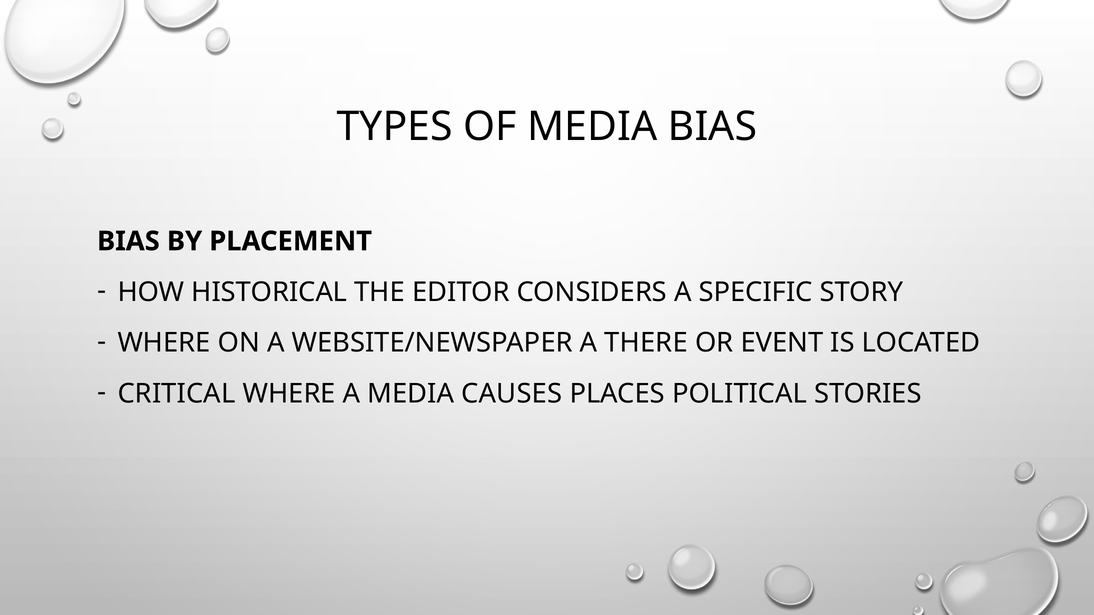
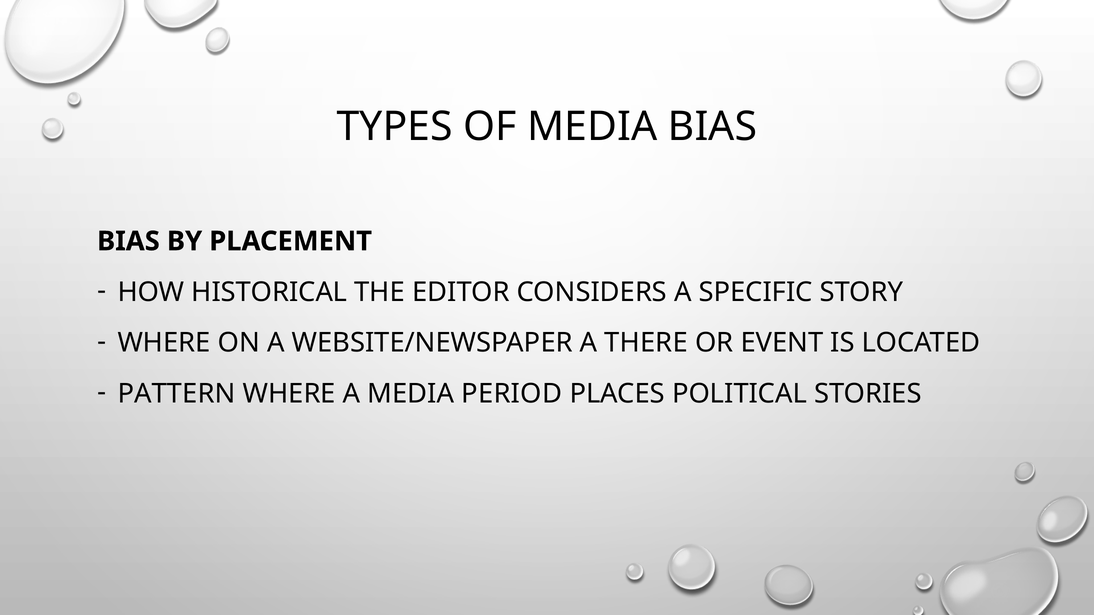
CRITICAL: CRITICAL -> PATTERN
CAUSES: CAUSES -> PERIOD
